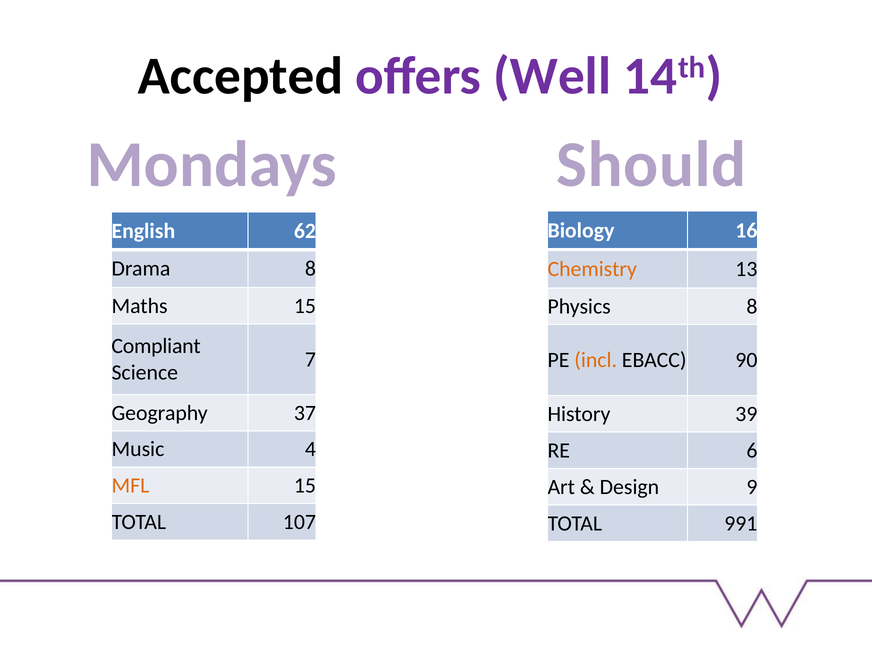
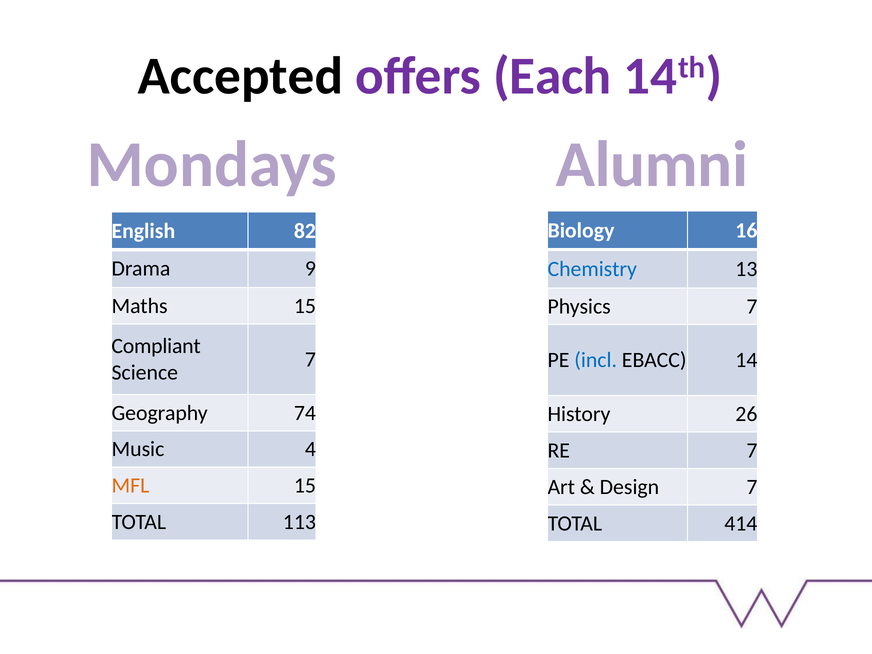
Well: Well -> Each
Should: Should -> Alumni
62: 62 -> 82
Drama 8: 8 -> 9
Chemistry colour: orange -> blue
Physics 8: 8 -> 7
incl colour: orange -> blue
90: 90 -> 14
37: 37 -> 74
39: 39 -> 26
RE 6: 6 -> 7
Design 9: 9 -> 7
107: 107 -> 113
991: 991 -> 414
